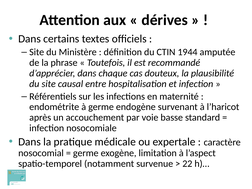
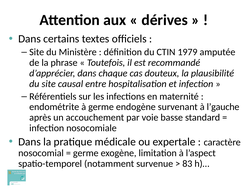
1944: 1944 -> 1979
l’haricot: l’haricot -> l’gauche
22: 22 -> 83
